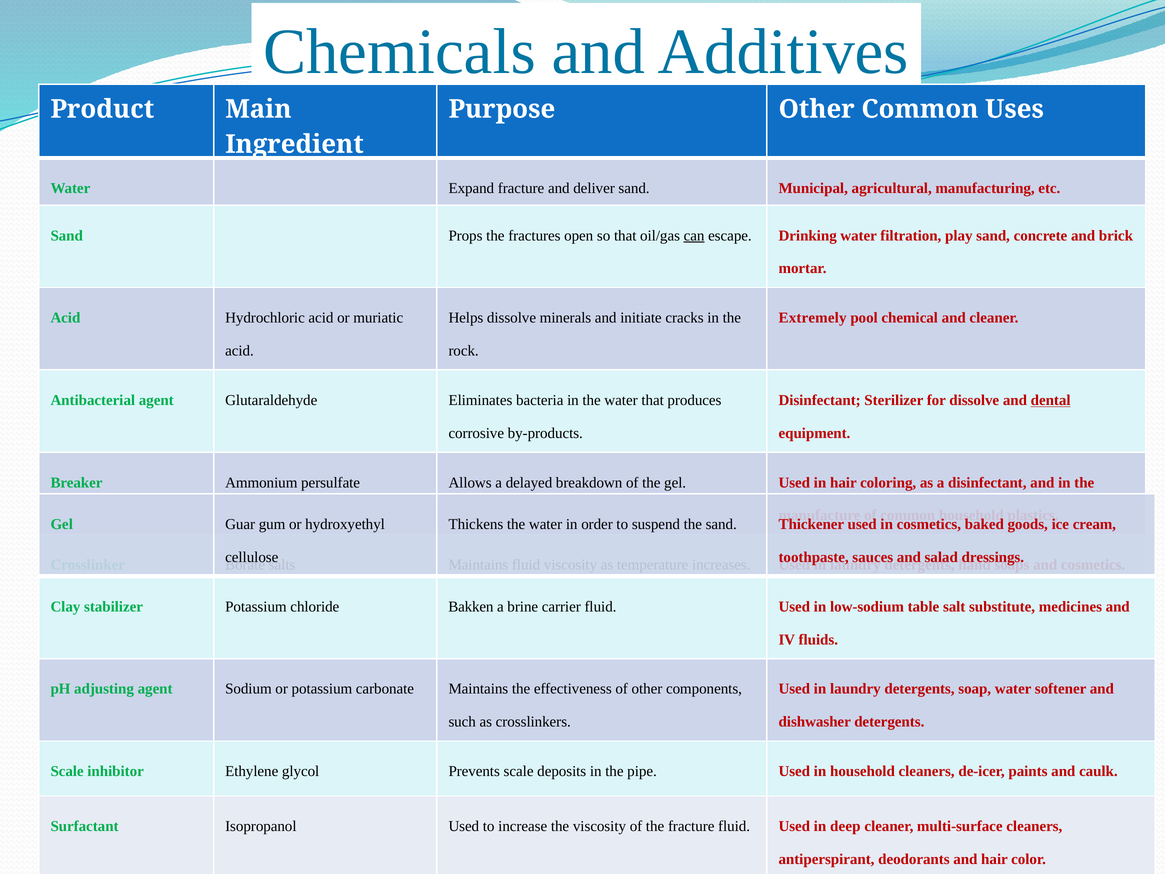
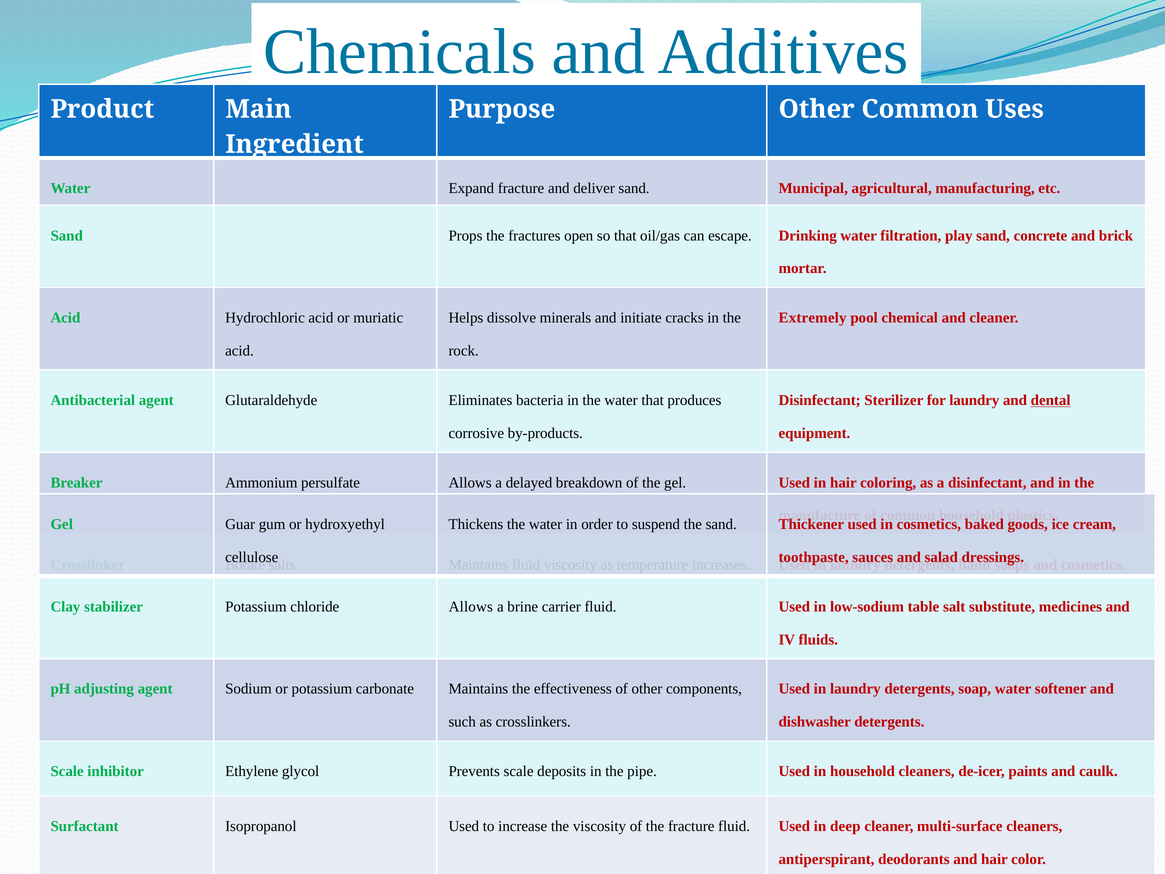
can underline: present -> none
for dissolve: dissolve -> laundry
chloride Bakken: Bakken -> Allows
